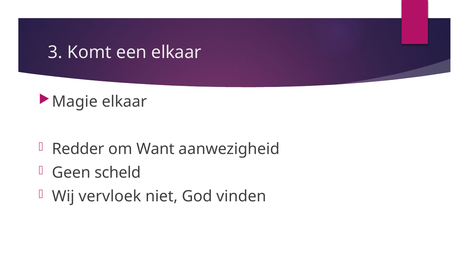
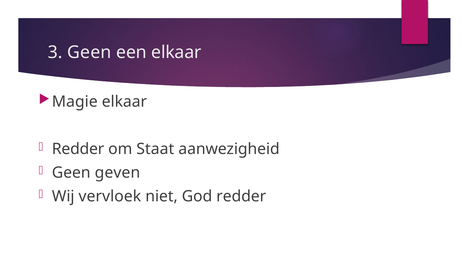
3 Komt: Komt -> Geen
Want: Want -> Staat
scheld: scheld -> geven
God vinden: vinden -> redder
